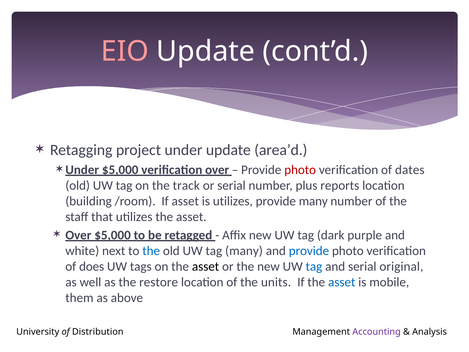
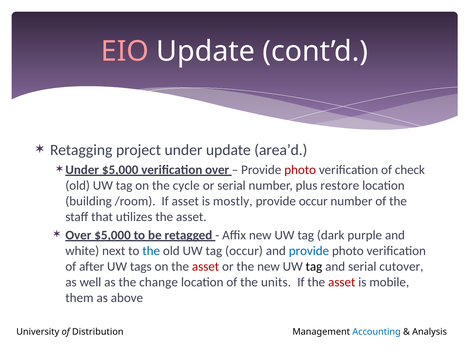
dates: dates -> check
track: track -> cycle
reports: reports -> restore
is utilizes: utilizes -> mostly
provide many: many -> occur
tag many: many -> occur
does: does -> after
asset at (206, 266) colour: black -> red
tag at (314, 266) colour: blue -> black
original: original -> cutover
restore: restore -> change
asset at (342, 282) colour: blue -> red
Accounting colour: purple -> blue
